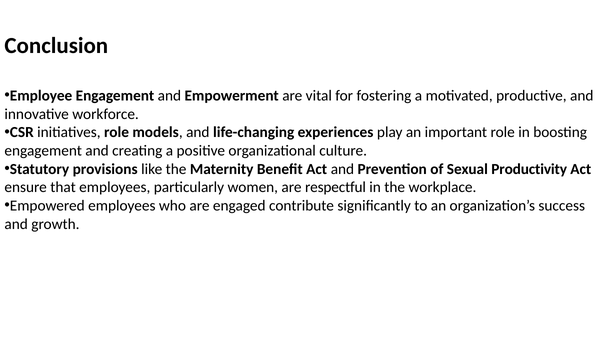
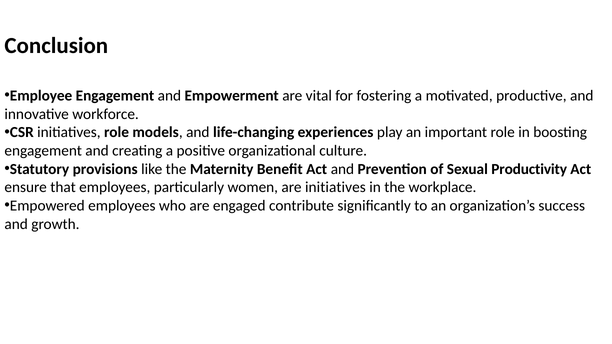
are respectful: respectful -> initiatives
